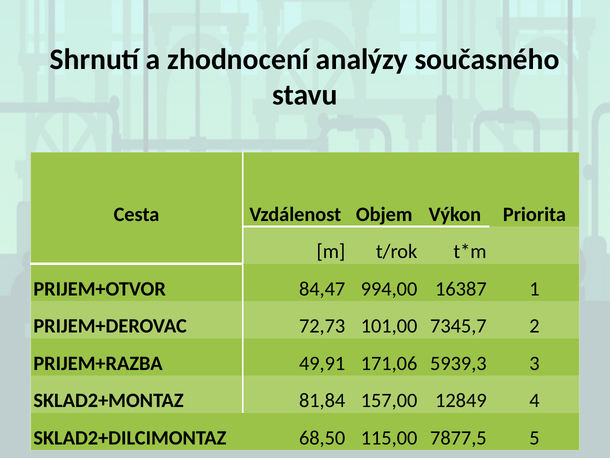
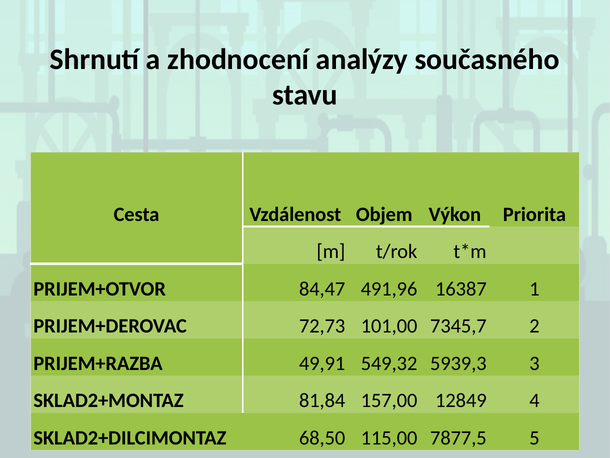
994,00: 994,00 -> 491,96
171,06: 171,06 -> 549,32
